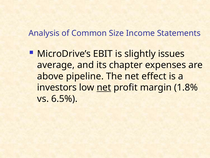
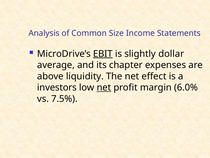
EBIT underline: none -> present
issues: issues -> dollar
pipeline: pipeline -> liquidity
1.8%: 1.8% -> 6.0%
6.5%: 6.5% -> 7.5%
